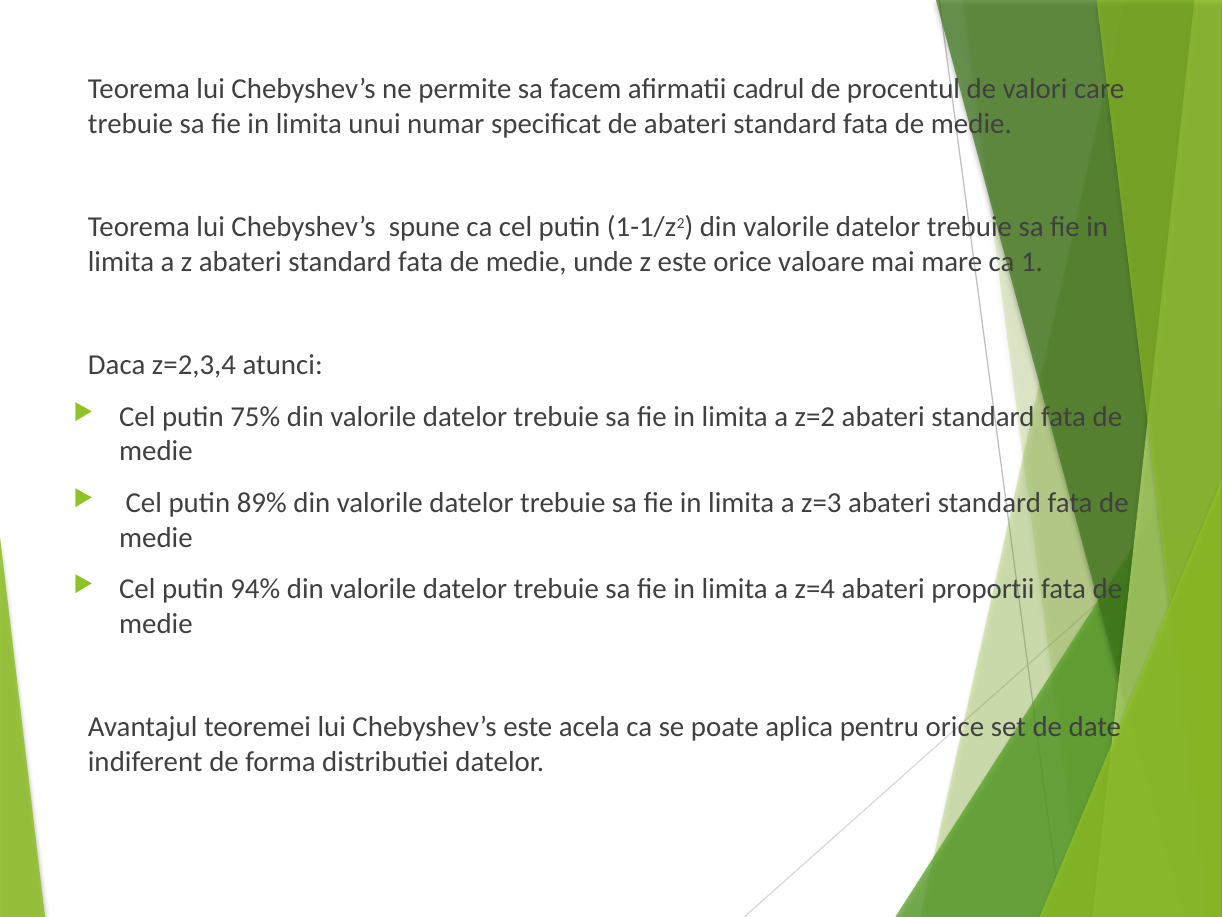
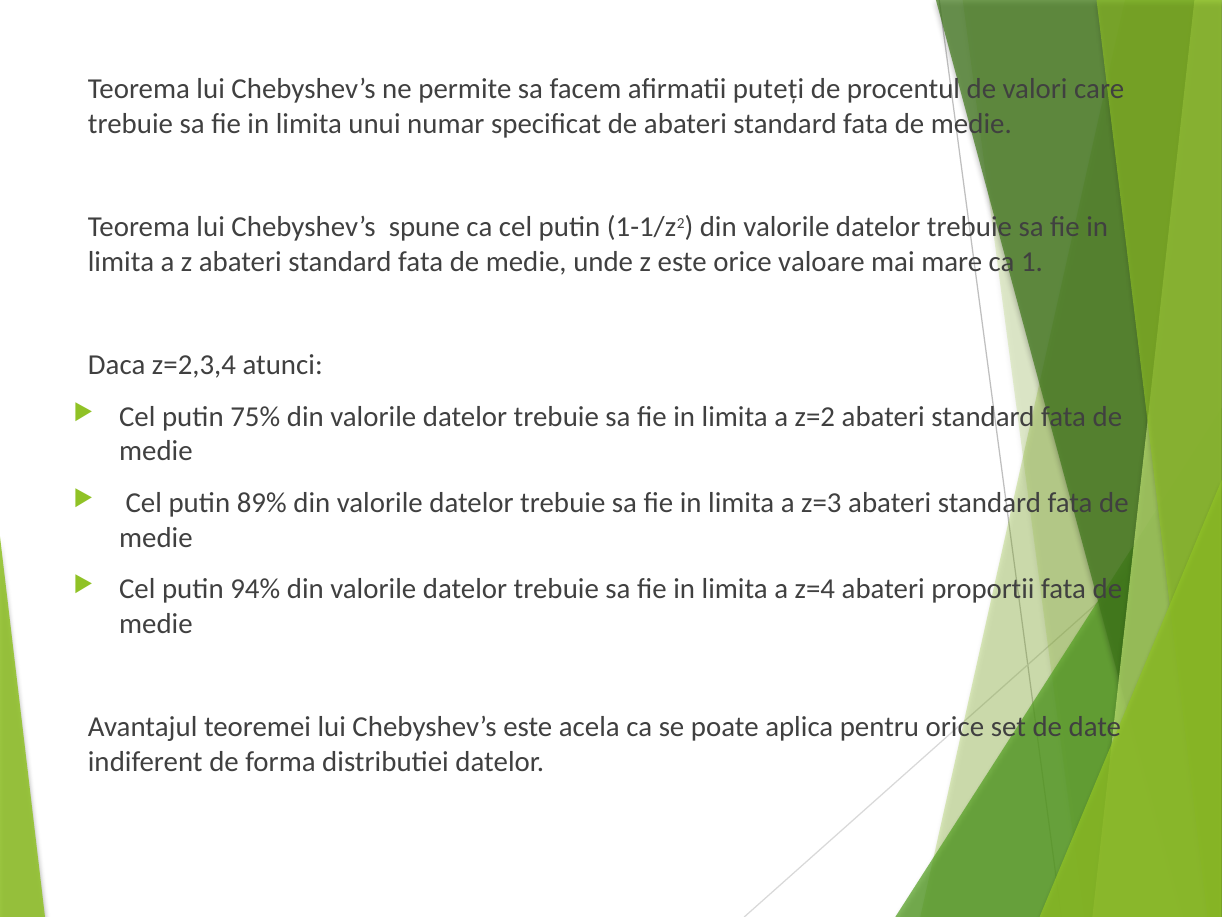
cadrul: cadrul -> puteți
